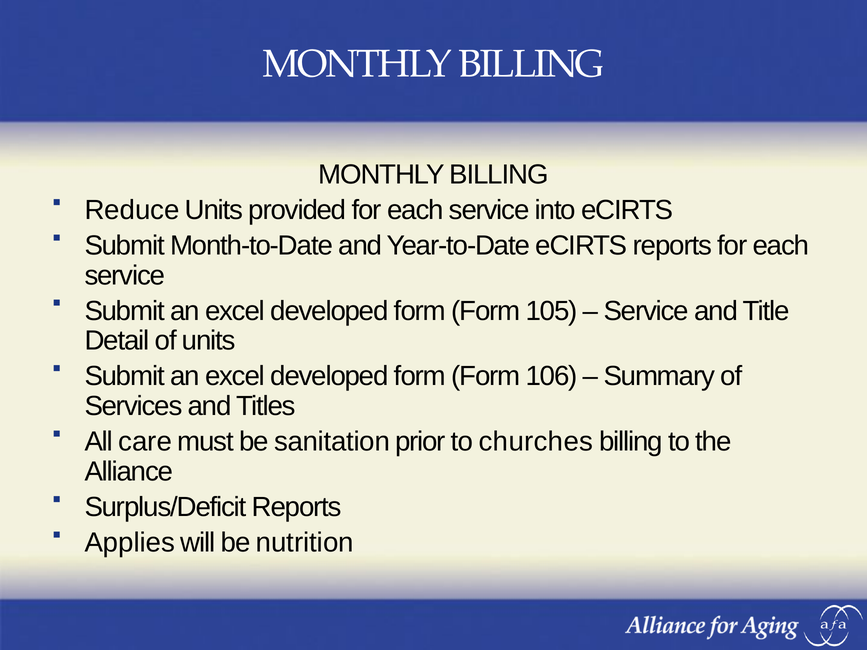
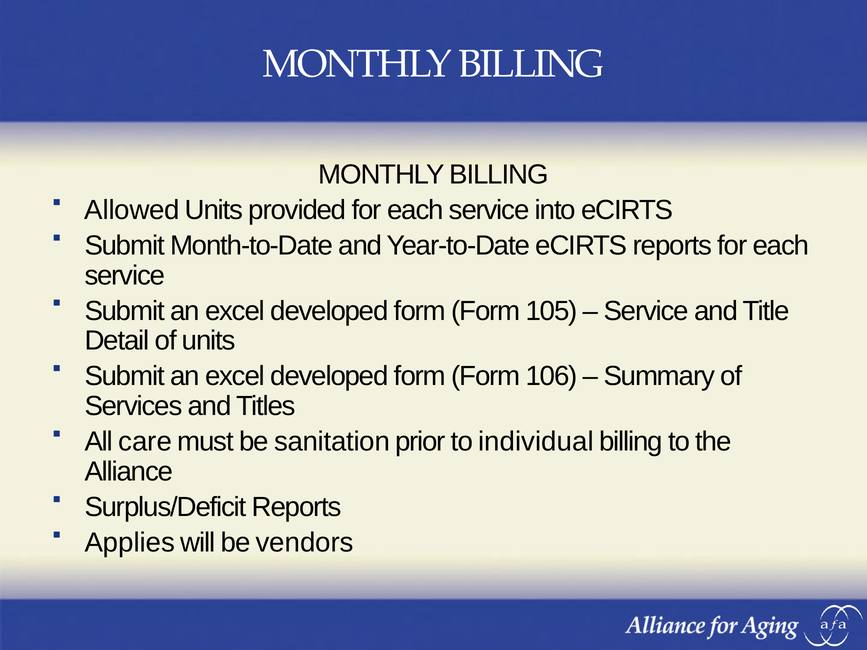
Reduce: Reduce -> Allowed
churches: churches -> individual
nutrition: nutrition -> vendors
